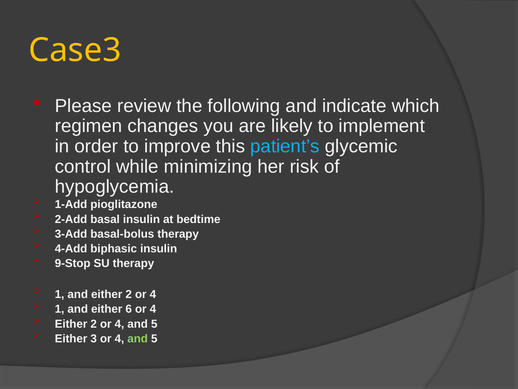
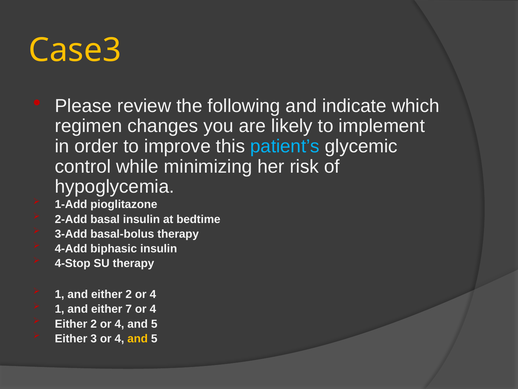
9-Stop: 9-Stop -> 4-Stop
6: 6 -> 7
and at (138, 338) colour: light green -> yellow
